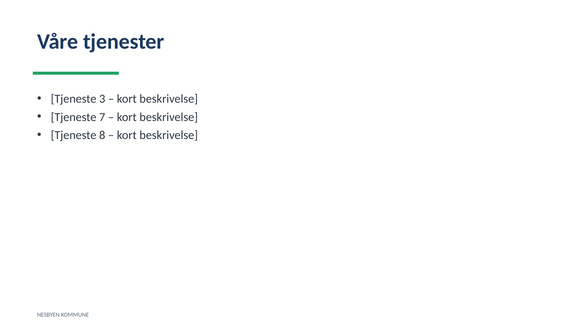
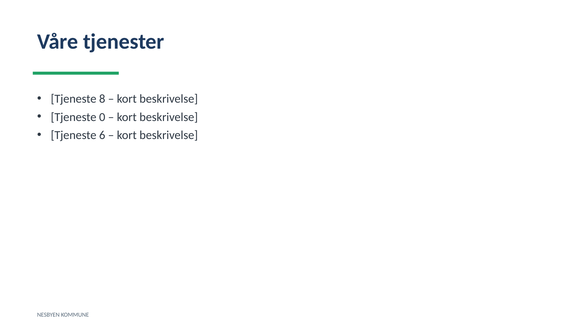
3: 3 -> 8
7: 7 -> 0
8: 8 -> 6
